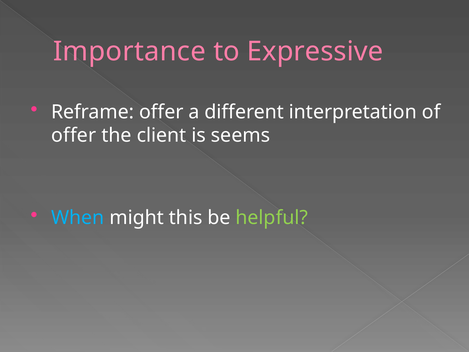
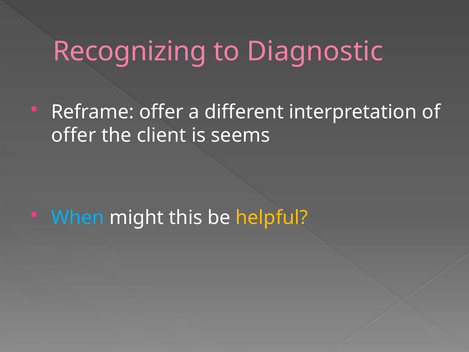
Importance: Importance -> Recognizing
Expressive: Expressive -> Diagnostic
helpful colour: light green -> yellow
